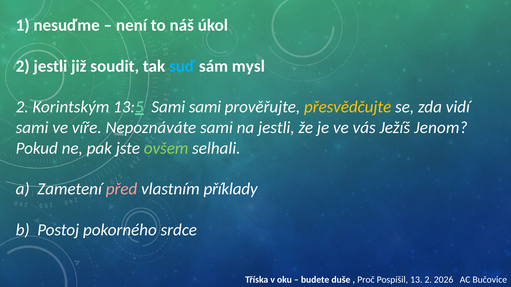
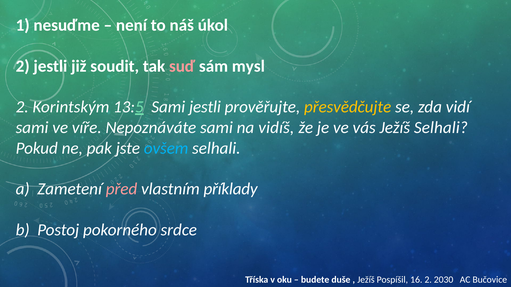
suď colour: light blue -> pink
Sami sami: sami -> jestli
na jestli: jestli -> vidíš
Ježíš Jenom: Jenom -> Selhali
ovšem colour: light green -> light blue
Proč at (366, 280): Proč -> Ježíš
13: 13 -> 16
2026: 2026 -> 2030
